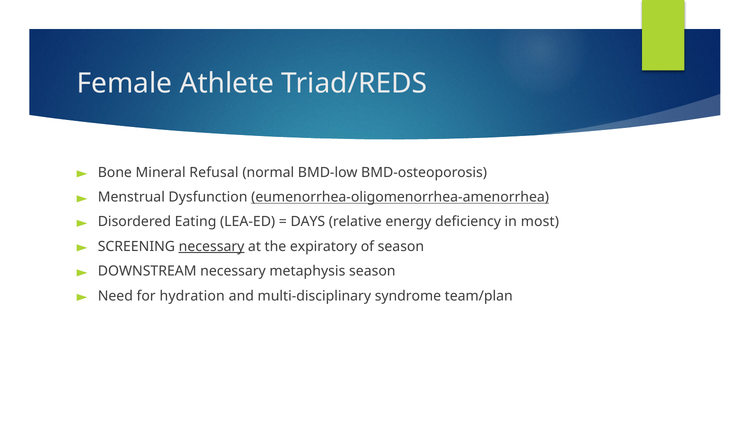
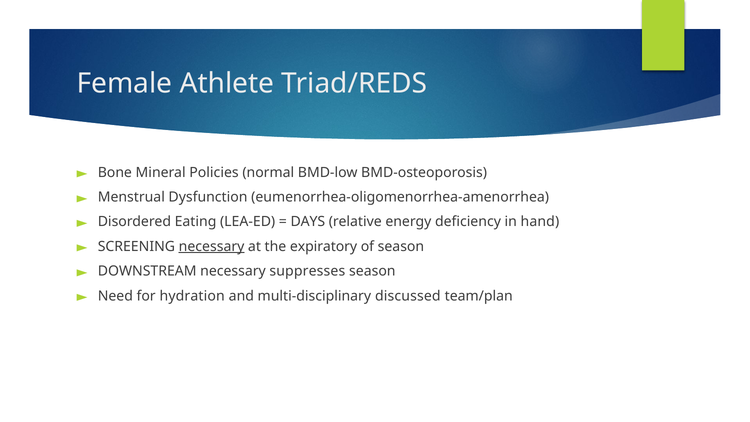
Refusal: Refusal -> Policies
eumenorrhea-oligomenorrhea-amenorrhea underline: present -> none
most: most -> hand
metaphysis: metaphysis -> suppresses
syndrome: syndrome -> discussed
